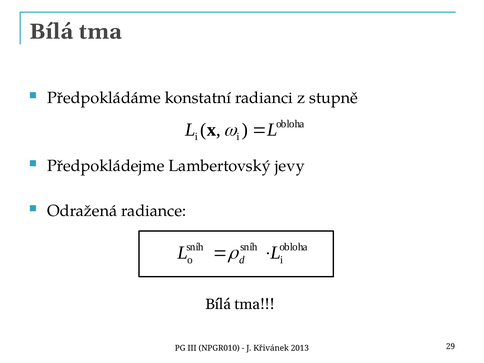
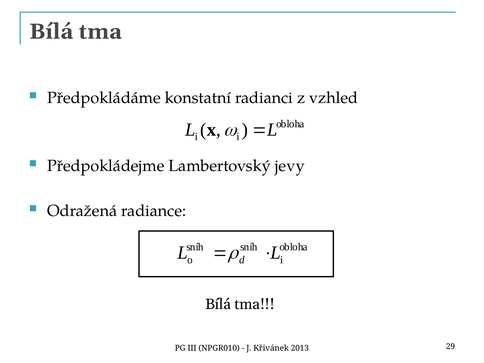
stupně: stupně -> vzhled
